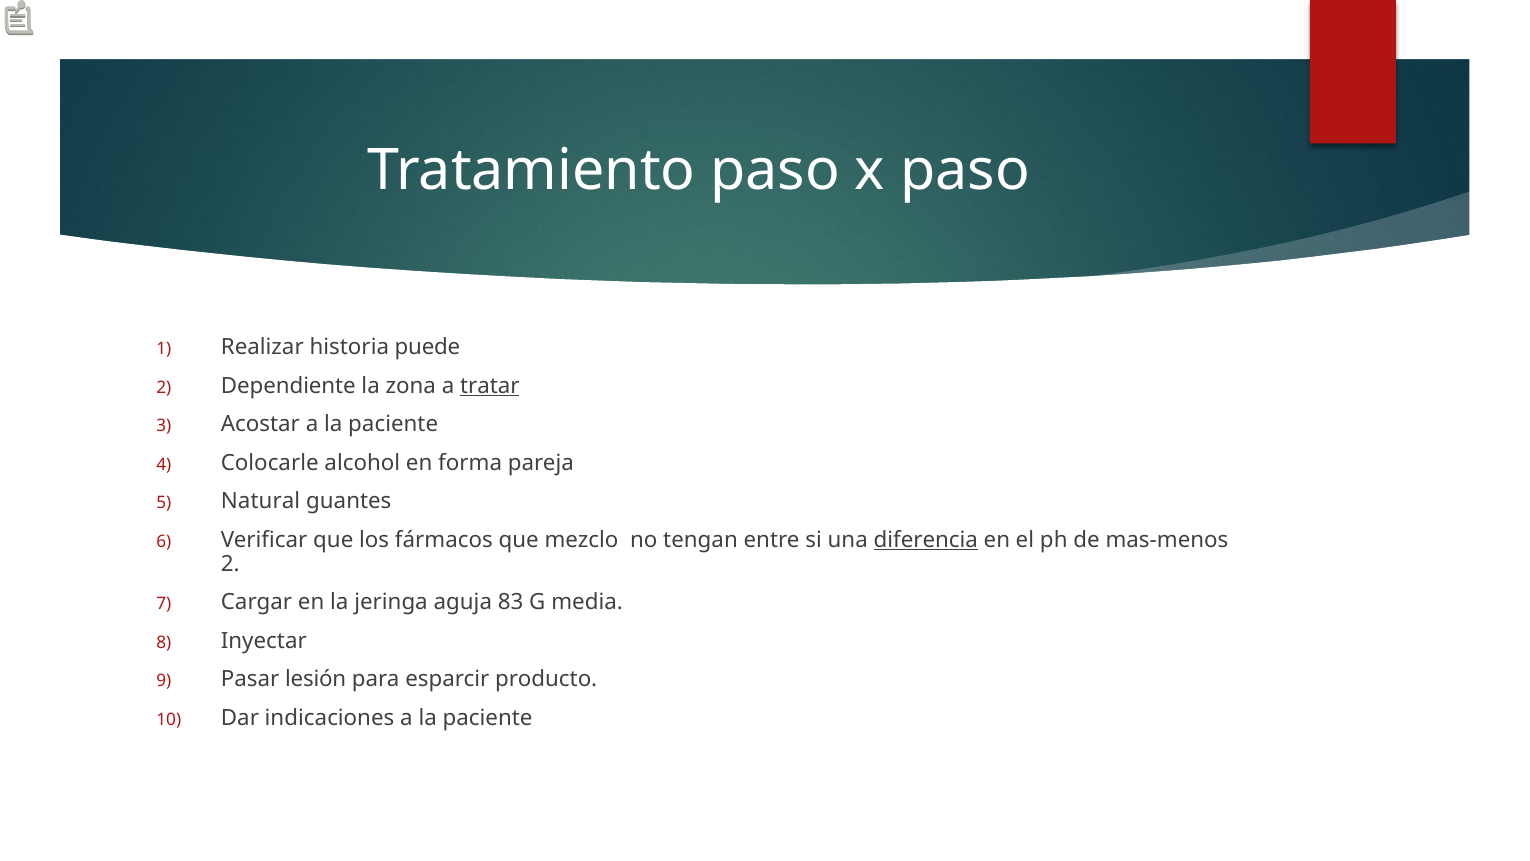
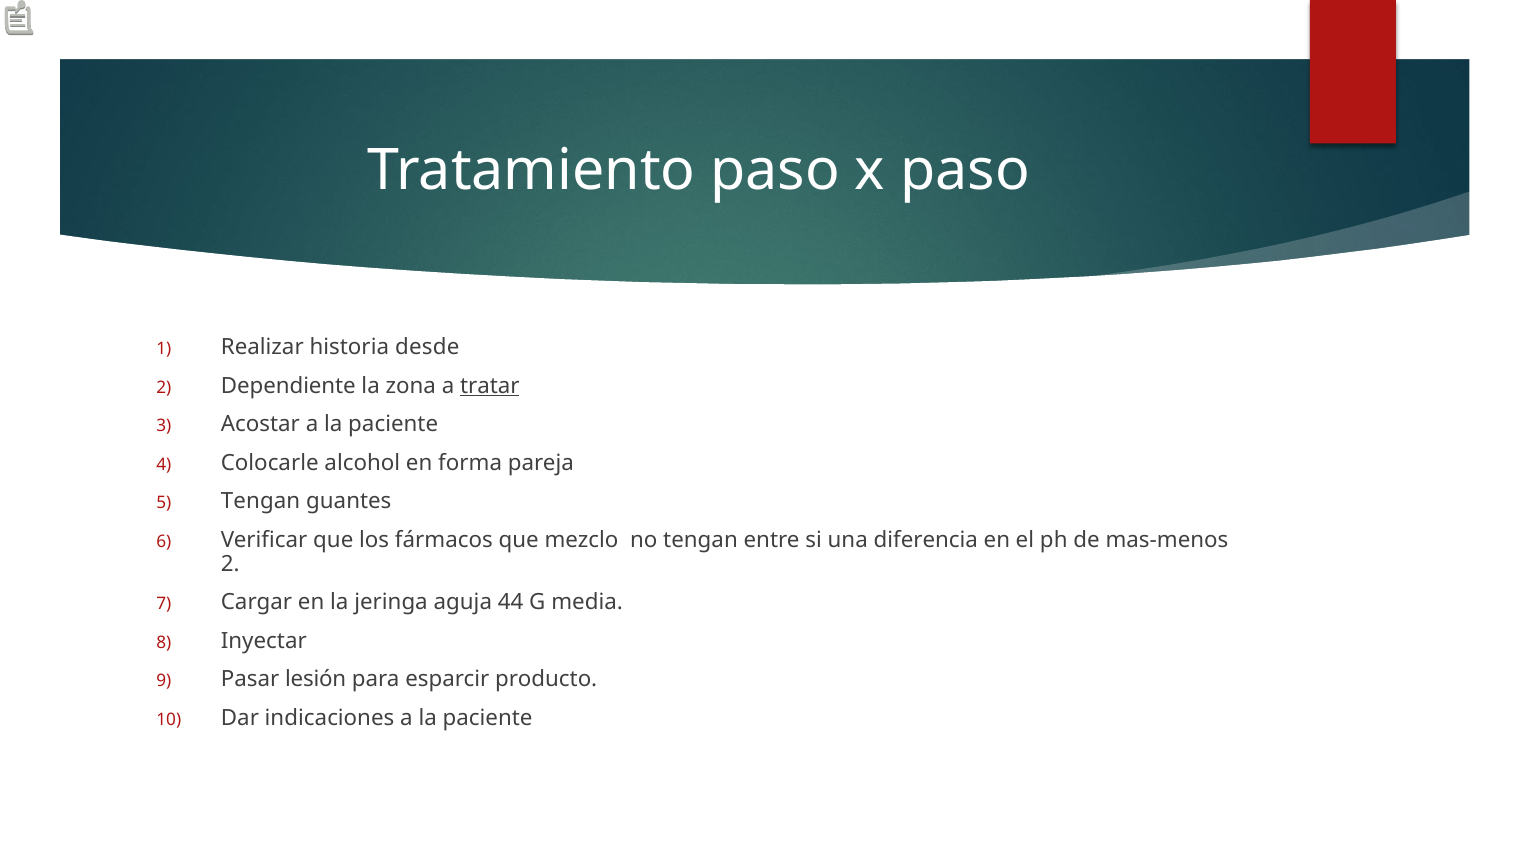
puede: puede -> desde
Natural at (261, 501): Natural -> Tengan
diferencia underline: present -> none
83: 83 -> 44
